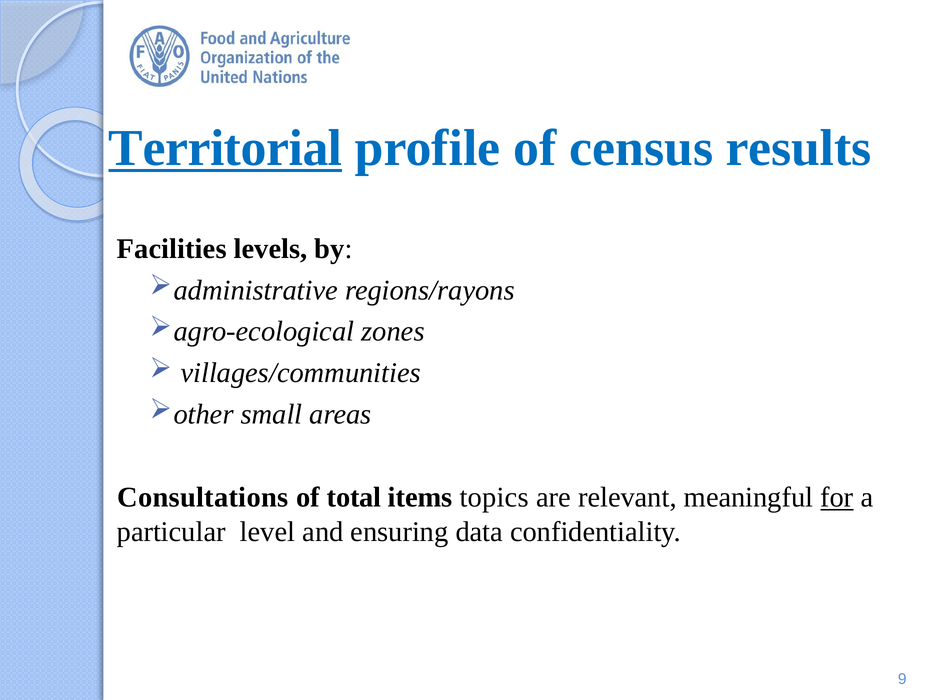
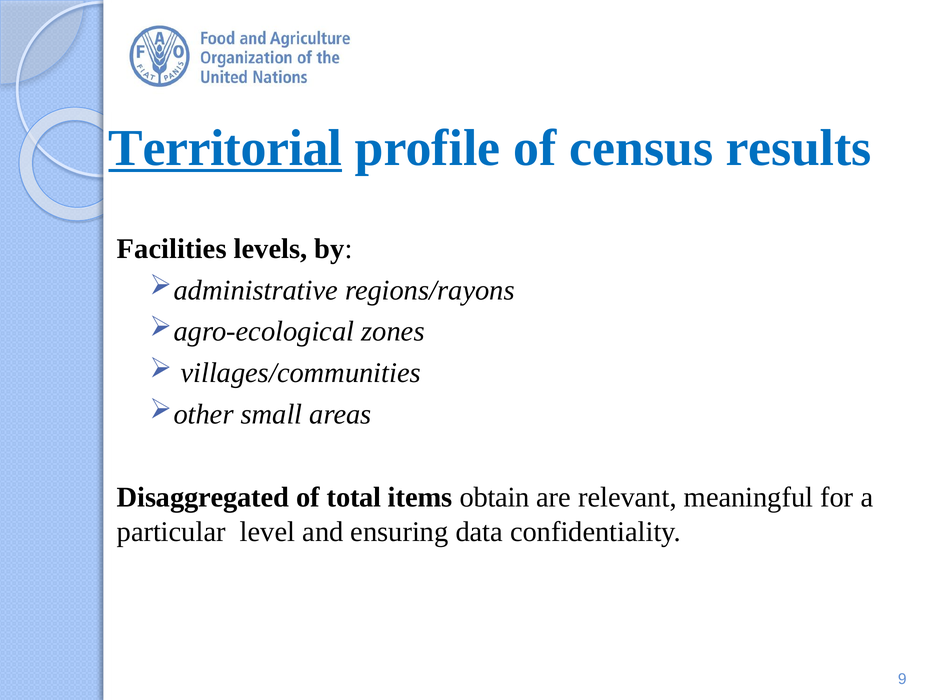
Consultations: Consultations -> Disaggregated
topics: topics -> obtain
for underline: present -> none
